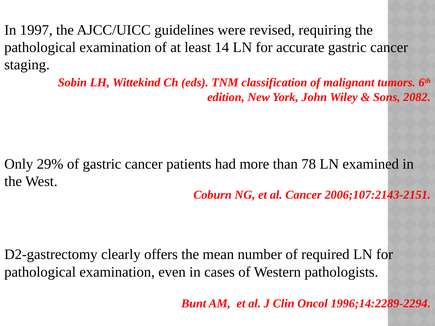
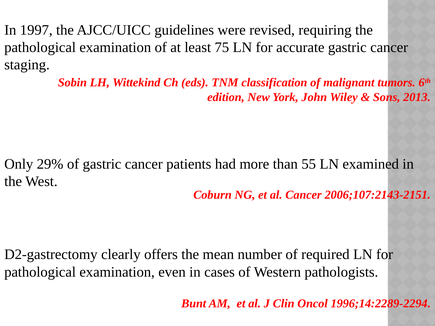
14: 14 -> 75
2082: 2082 -> 2013
78: 78 -> 55
